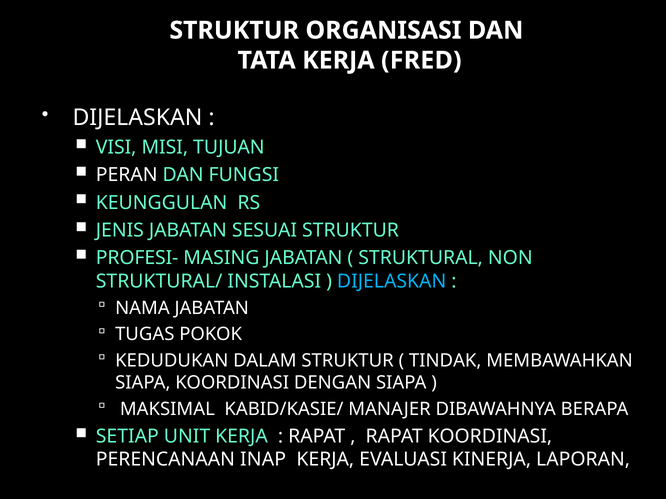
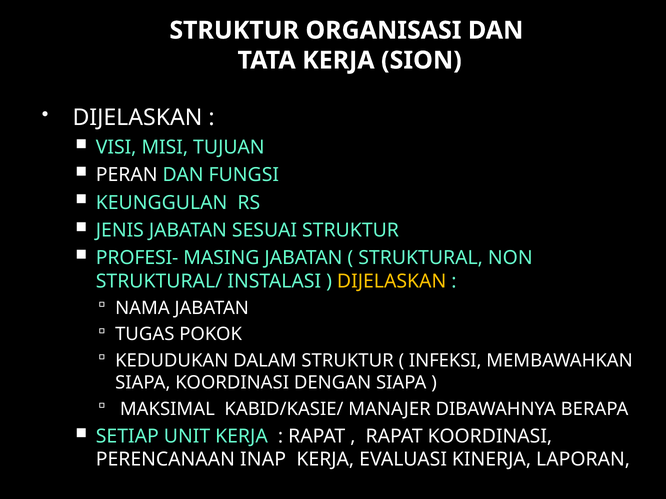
FRED: FRED -> SION
DIJELASKAN at (392, 282) colour: light blue -> yellow
TINDAK: TINDAK -> INFEKSI
